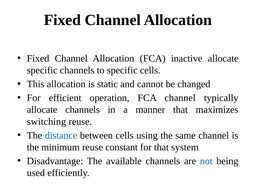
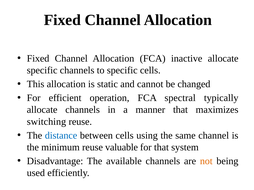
FCA channel: channel -> spectral
constant: constant -> valuable
not colour: blue -> orange
